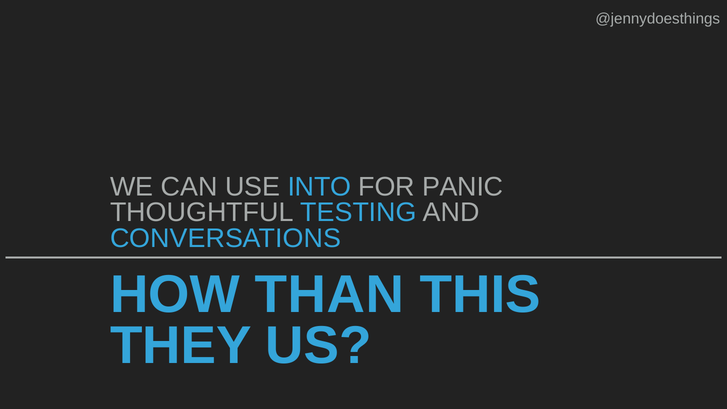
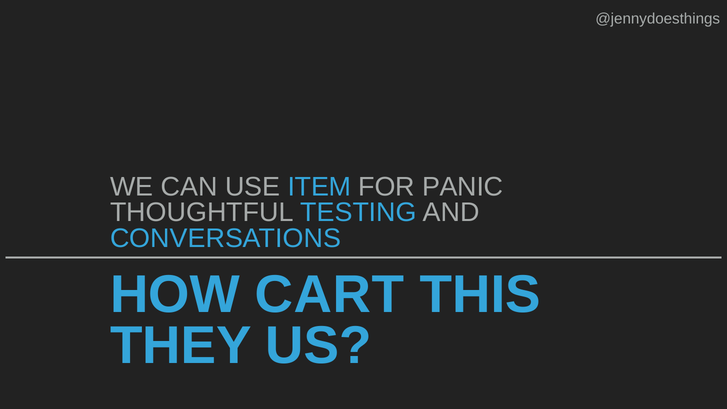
INTO: INTO -> ITEM
THAN: THAN -> CART
